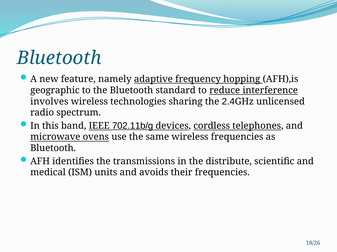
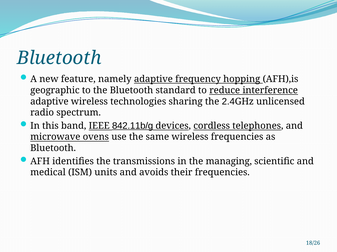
involves at (49, 102): involves -> adaptive
702.11b/g: 702.11b/g -> 842.11b/g
distribute: distribute -> managing
